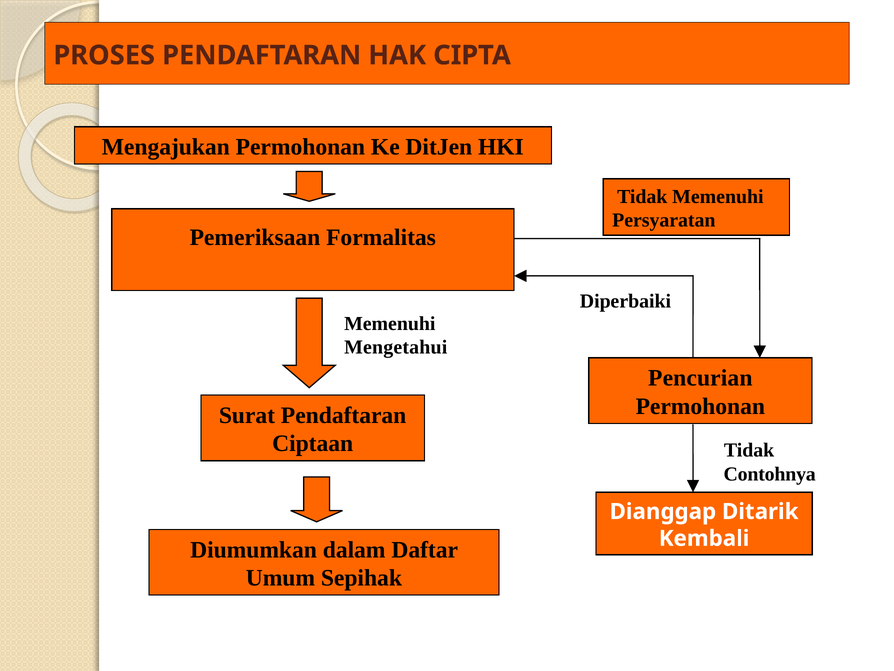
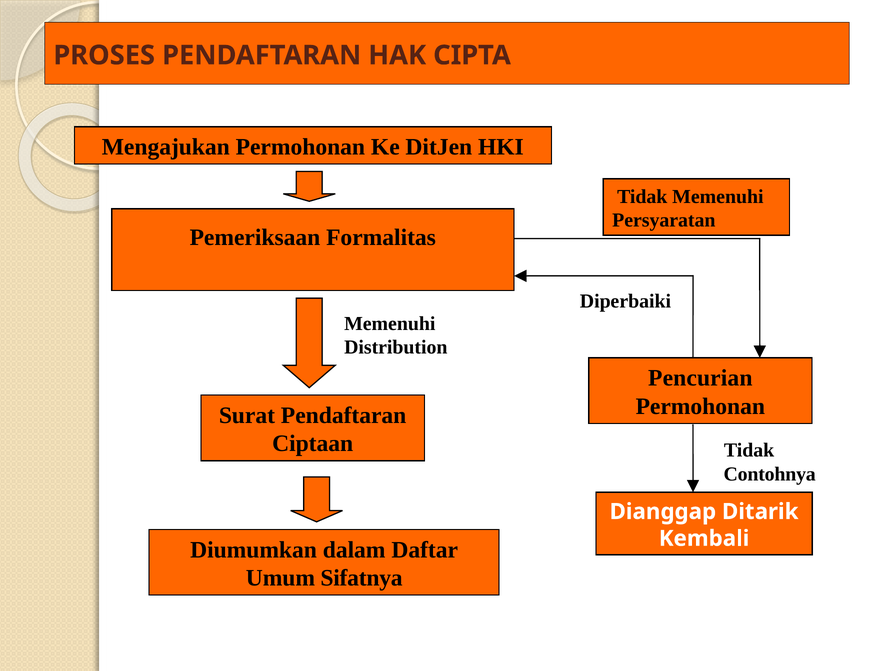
Mengetahui: Mengetahui -> Distribution
Sepihak: Sepihak -> Sifatnya
